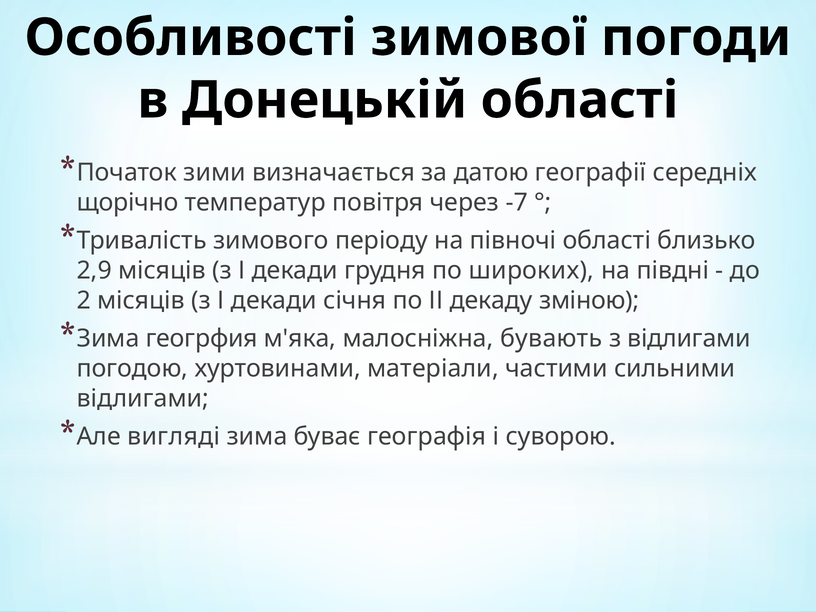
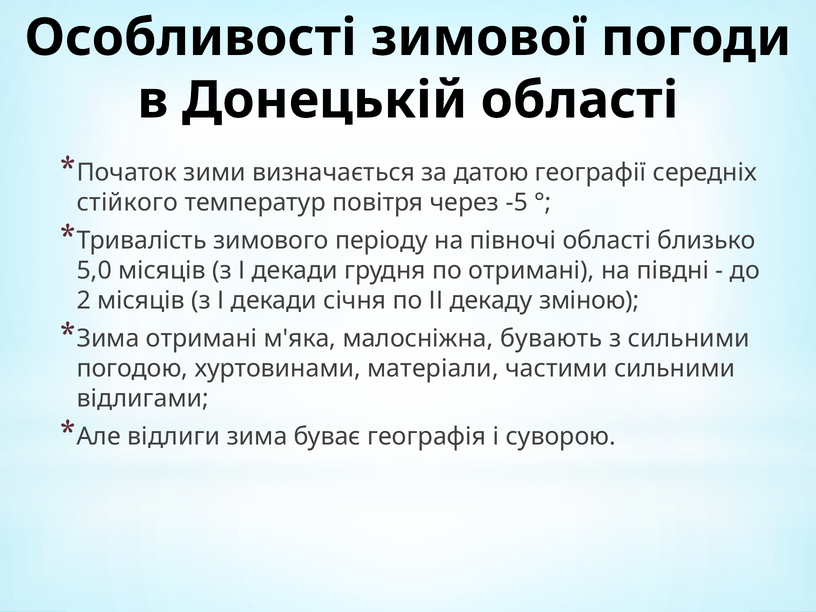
щорічно: щорічно -> стійкого
-7: -7 -> -5
2,9: 2,9 -> 5,0
по широких: широких -> отримані
Зима геогрфия: геогрфия -> отримані
з відлигами: відлигами -> сильними
вигляді: вигляді -> відлиги
